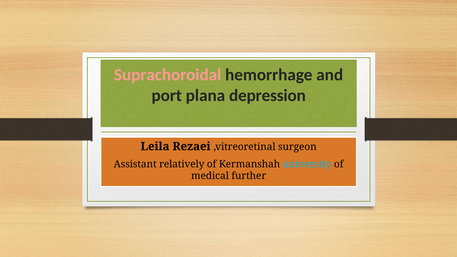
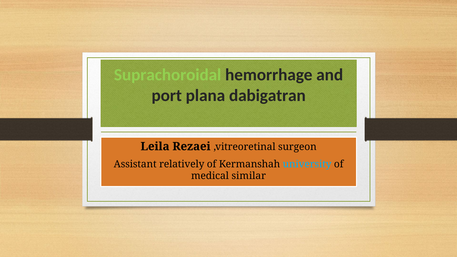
Suprachoroidal colour: pink -> light green
depression: depression -> dabigatran
further: further -> similar
